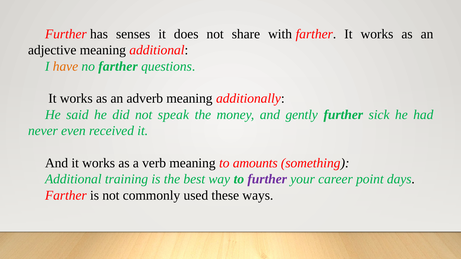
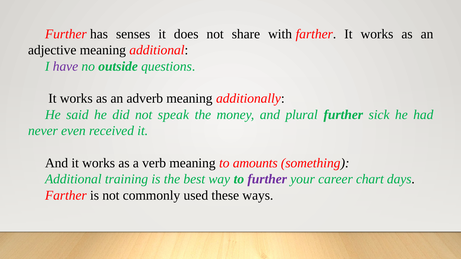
have colour: orange -> purple
no farther: farther -> outside
gently: gently -> plural
point: point -> chart
